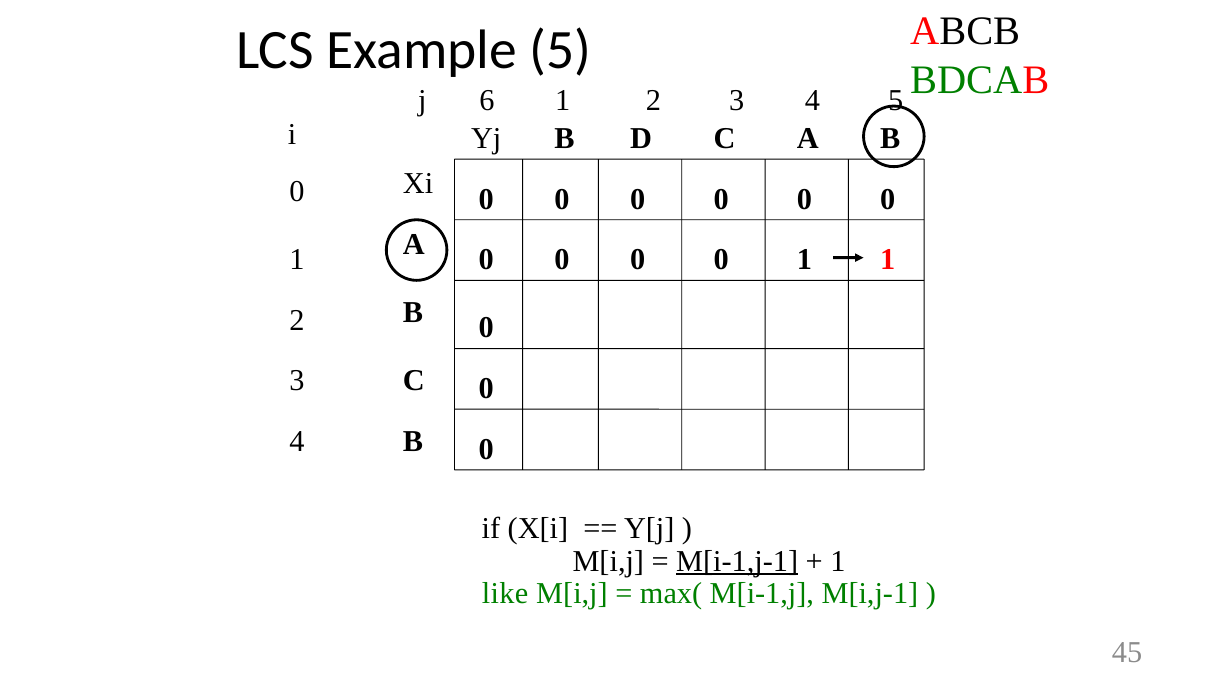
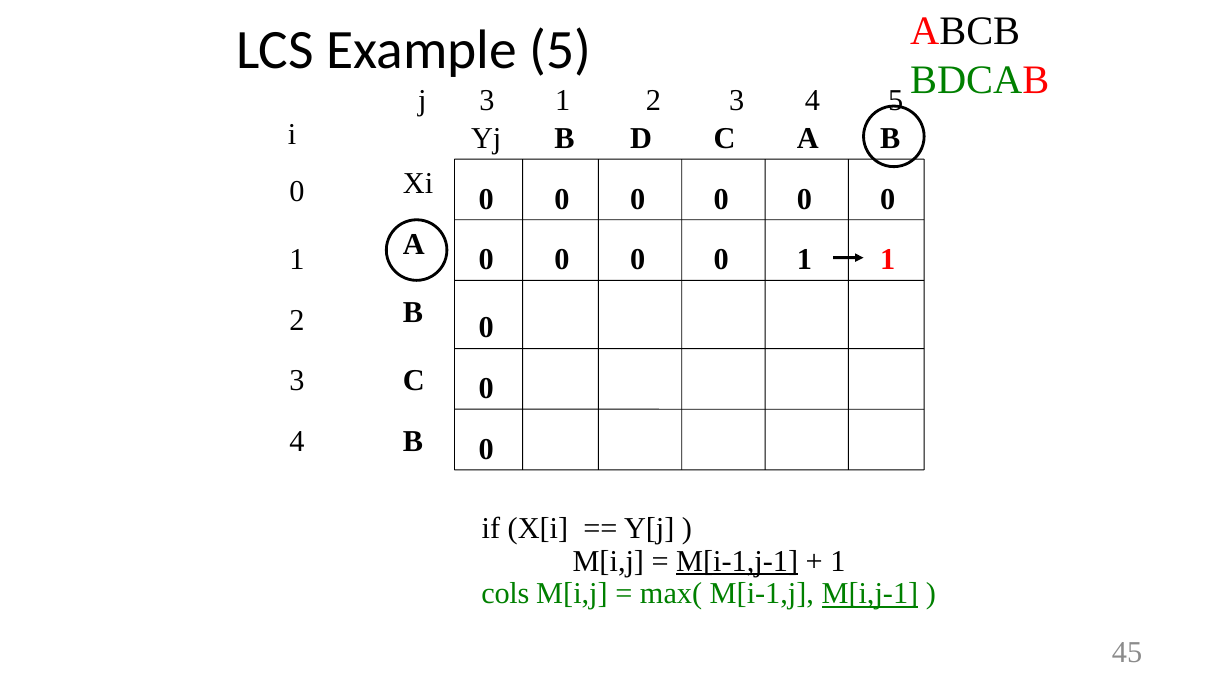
j 6: 6 -> 3
like: like -> cols
M[i,j-1 underline: none -> present
